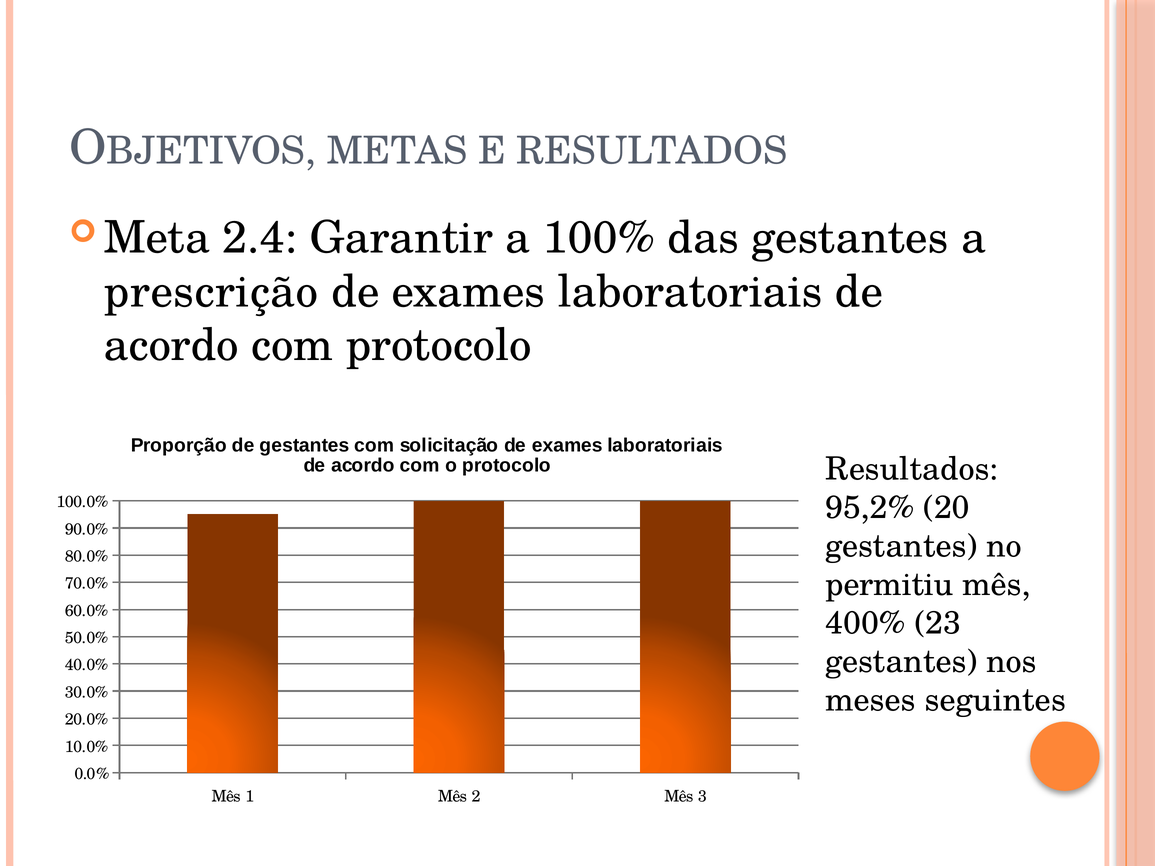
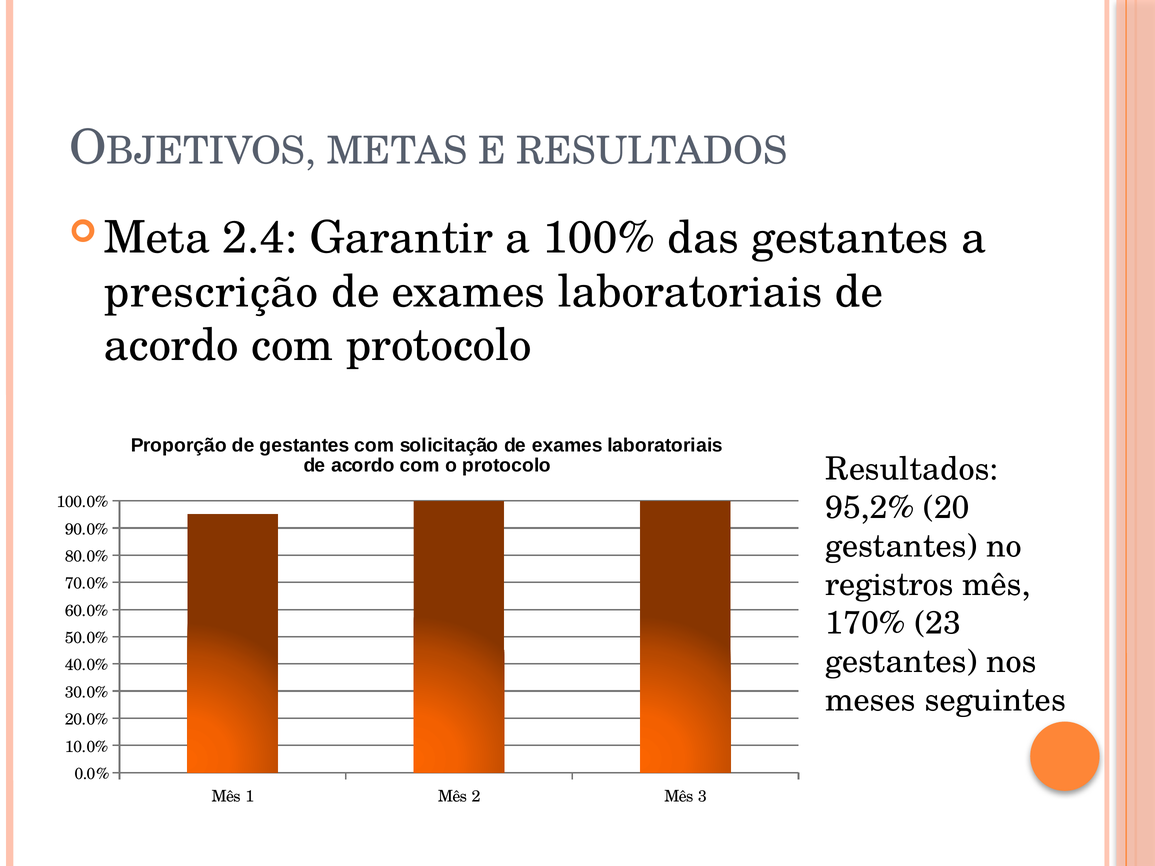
permitiu: permitiu -> registros
400%: 400% -> 170%
